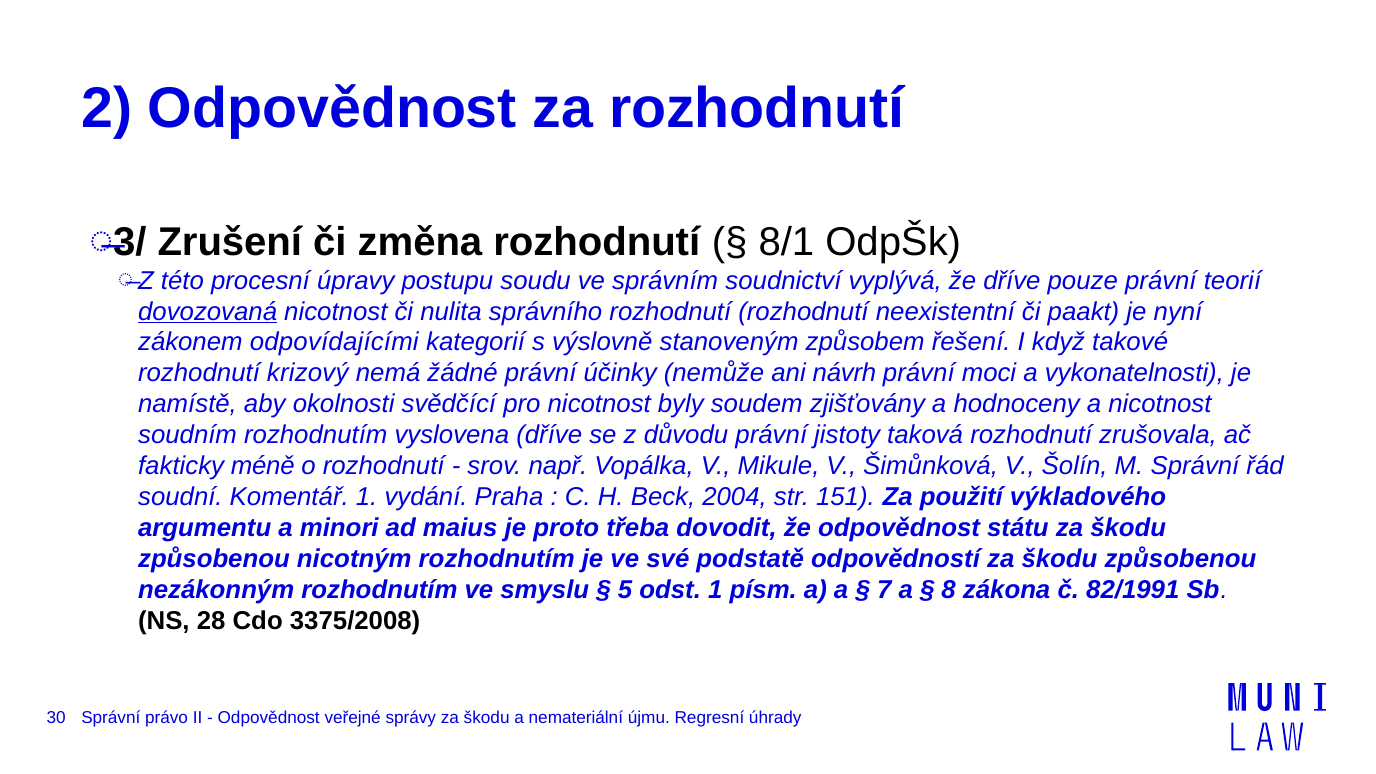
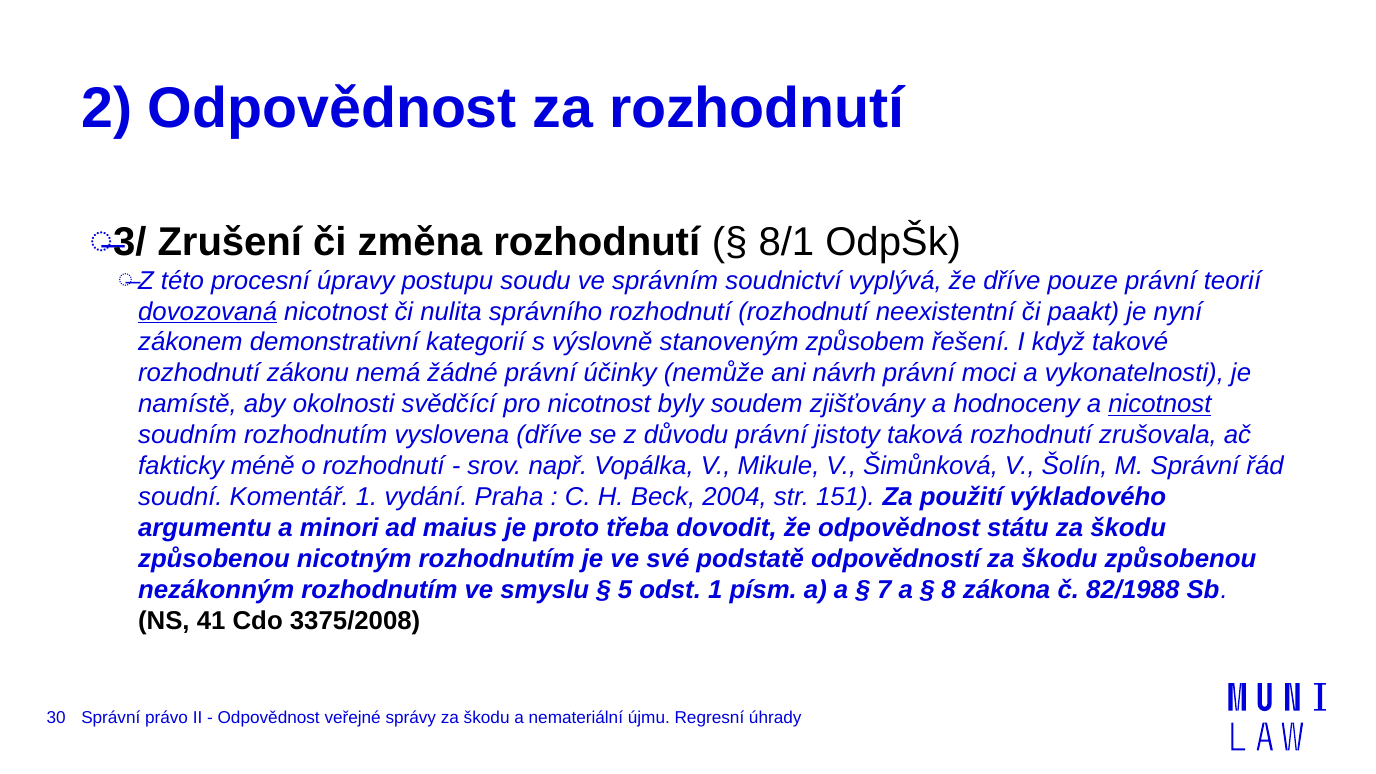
odpovídajícími: odpovídajícími -> demonstrativní
krizový: krizový -> zákonu
nicotnost at (1160, 404) underline: none -> present
82/1991: 82/1991 -> 82/1988
28: 28 -> 41
